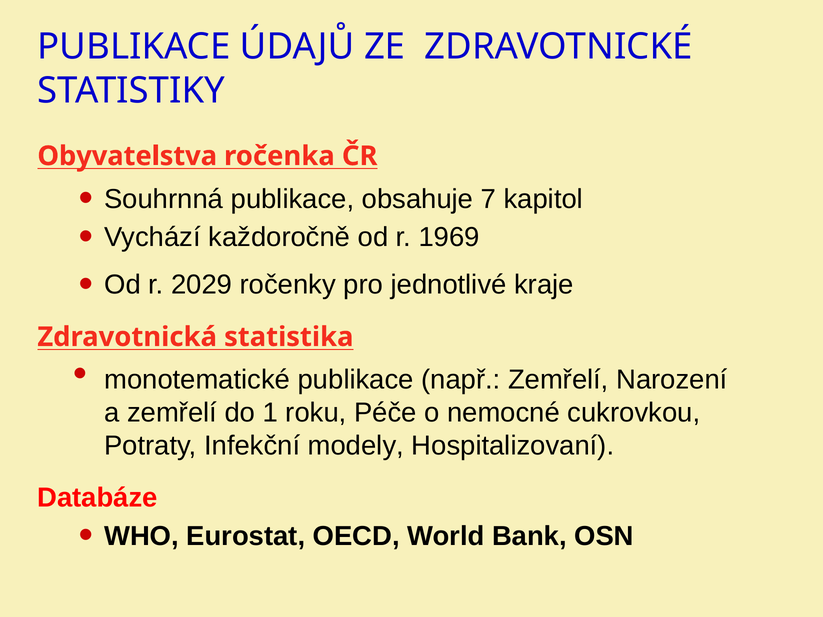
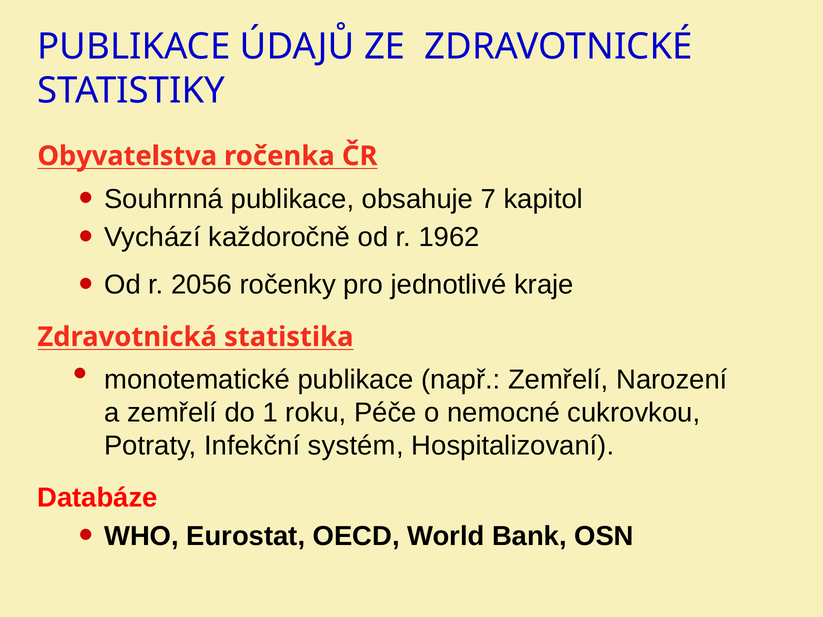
1969: 1969 -> 1962
2029: 2029 -> 2056
modely: modely -> systém
